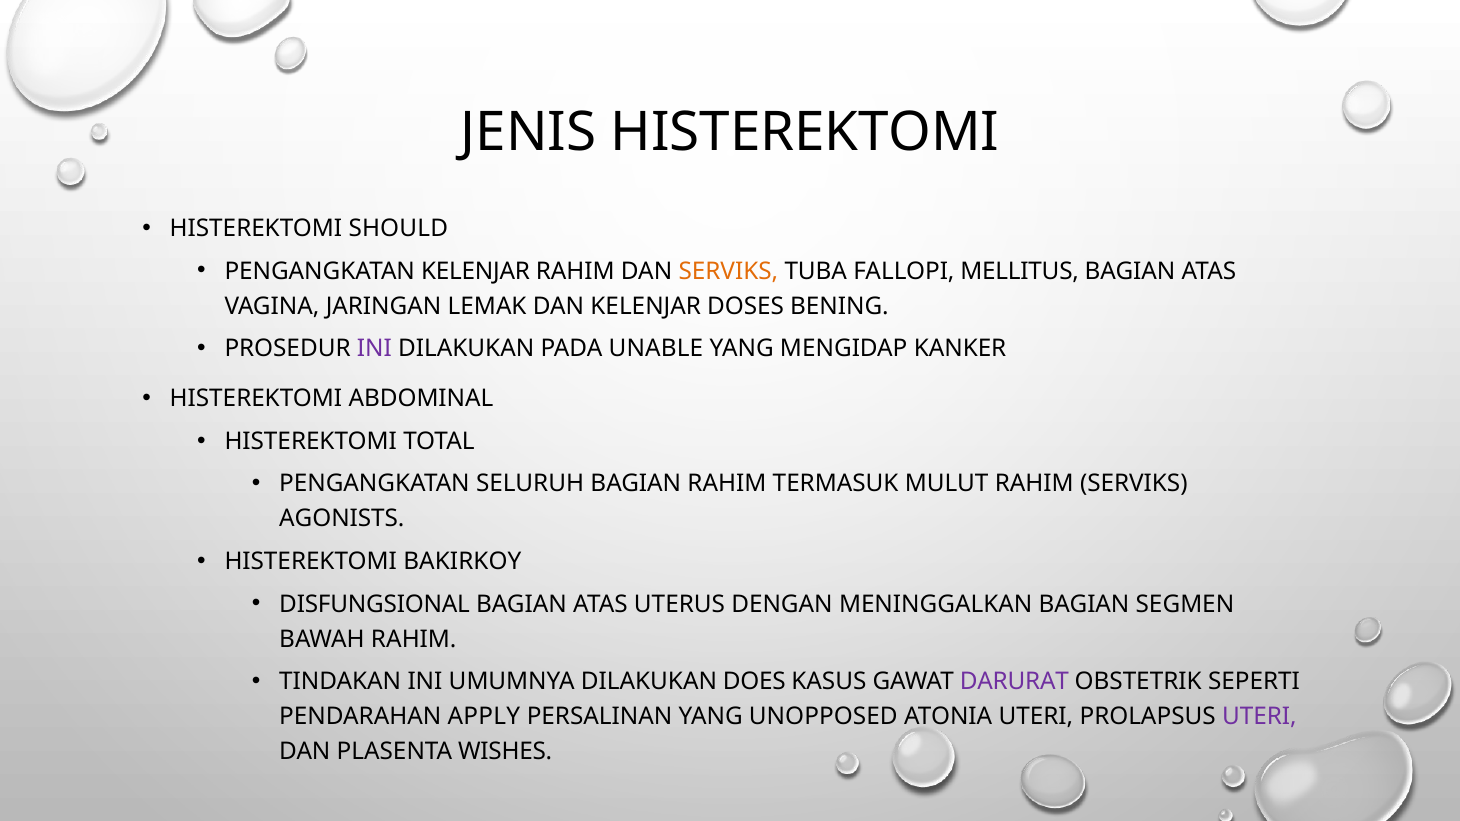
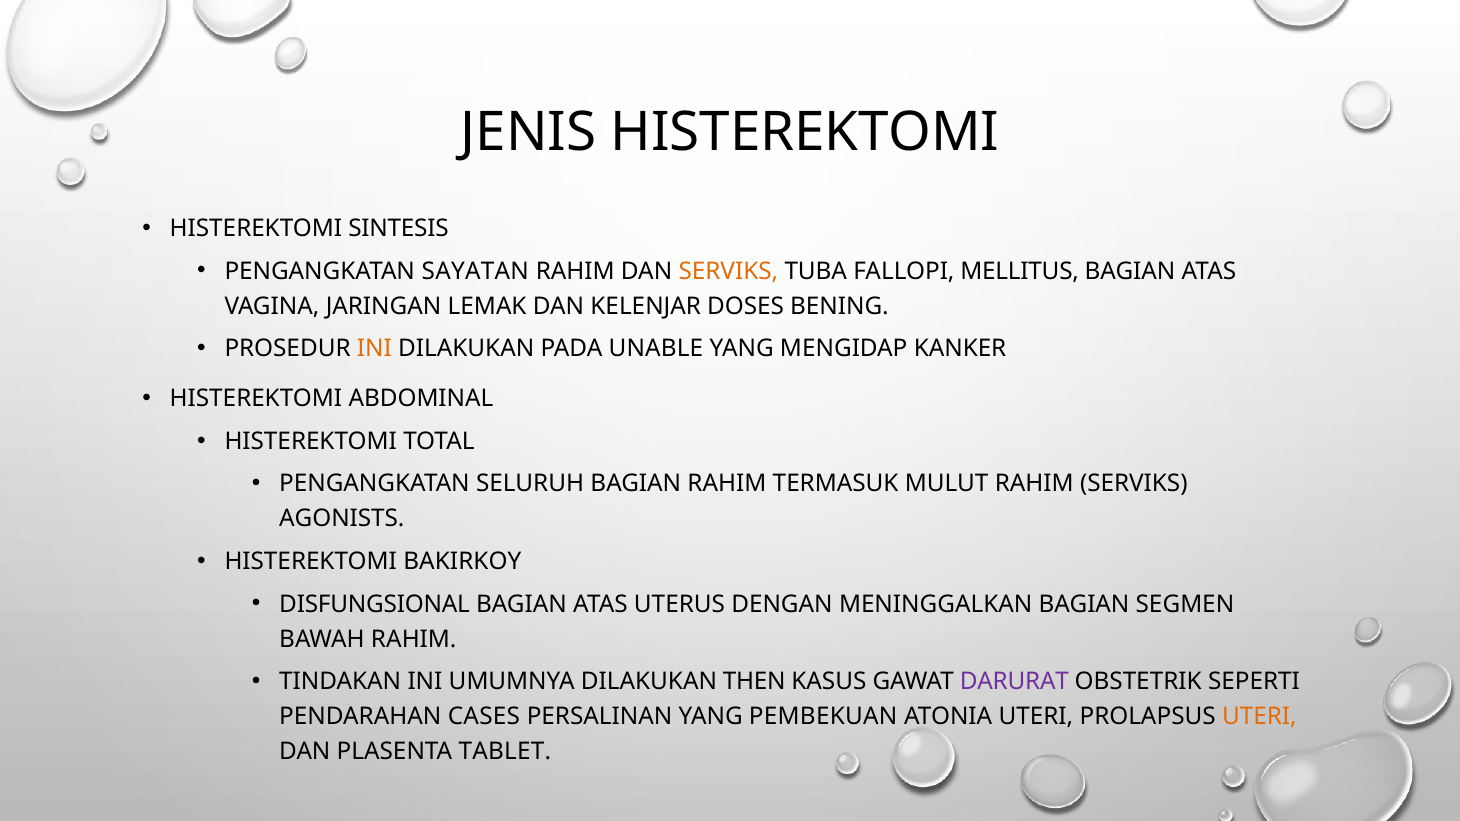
SHOULD: SHOULD -> SINTESIS
PENGANGKATAN KELENJAR: KELENJAR -> SAYATAN
INI at (374, 349) colour: purple -> orange
DOES: DOES -> THEN
APPLY: APPLY -> CASES
UNOPPOSED: UNOPPOSED -> PEMBEKUAN
UTERI at (1259, 717) colour: purple -> orange
WISHES: WISHES -> TABLET
